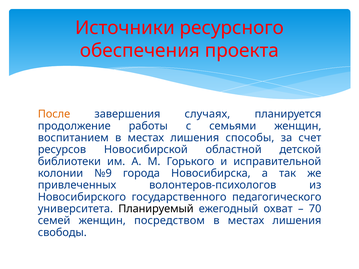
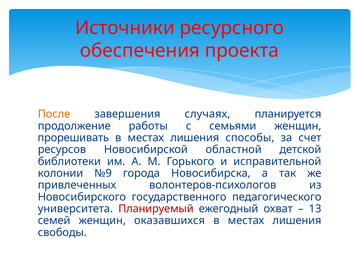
воспитанием: воспитанием -> прорешивать
Планируемый colour: black -> red
70: 70 -> 13
посредством: посредством -> оказавшихся
